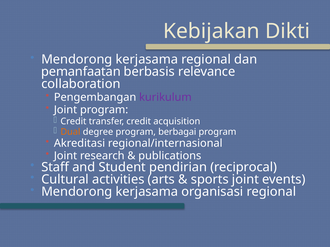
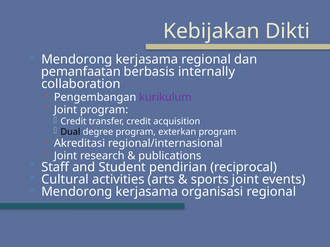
relevance: relevance -> internally
Dual colour: orange -> black
berbagai: berbagai -> exterkan
